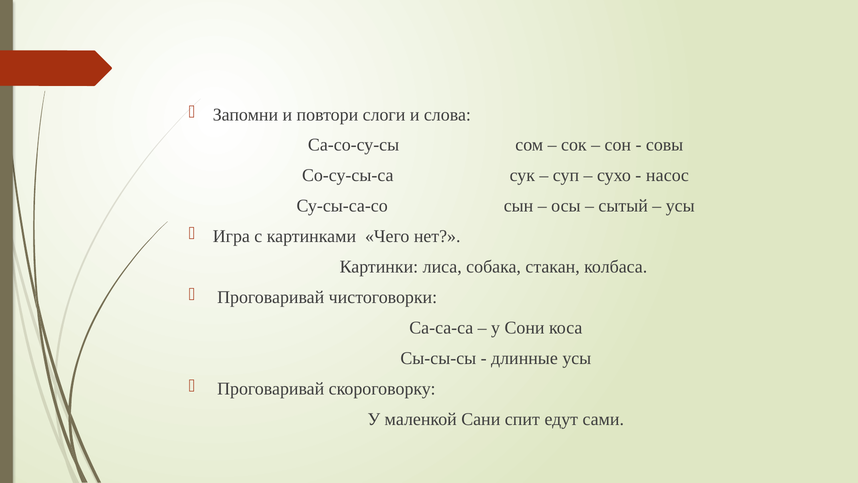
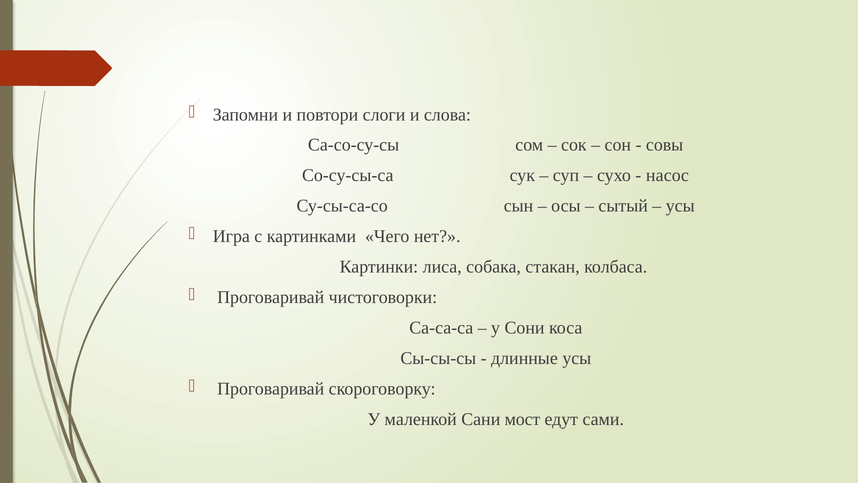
спит: спит -> мост
